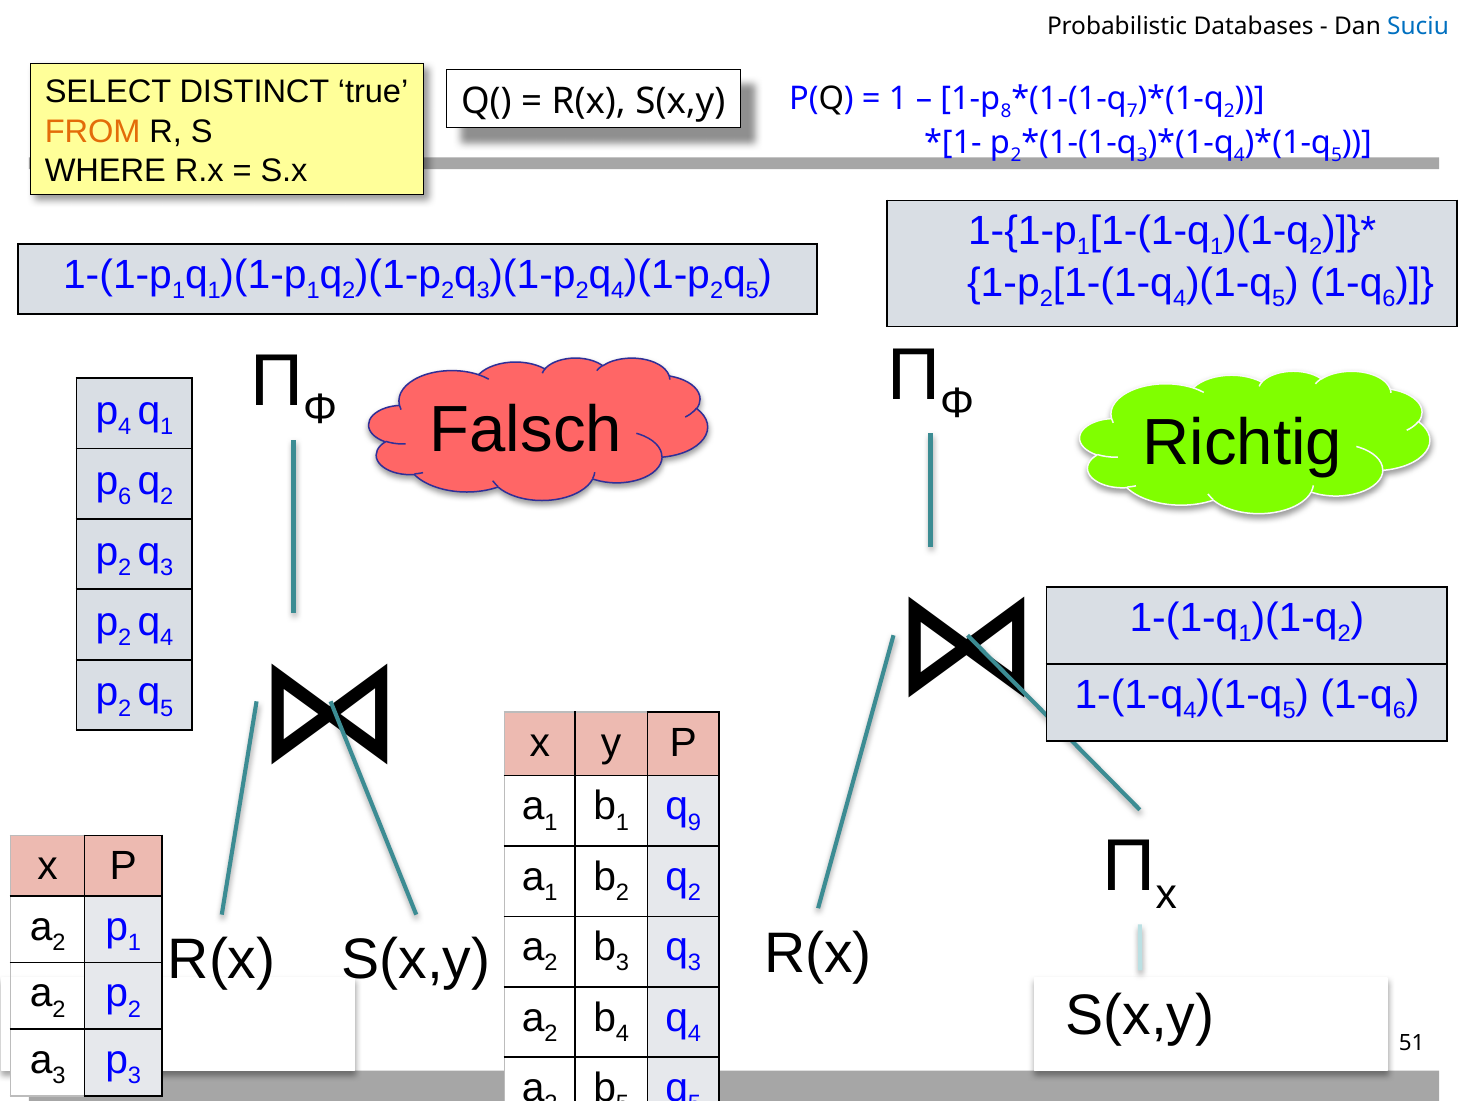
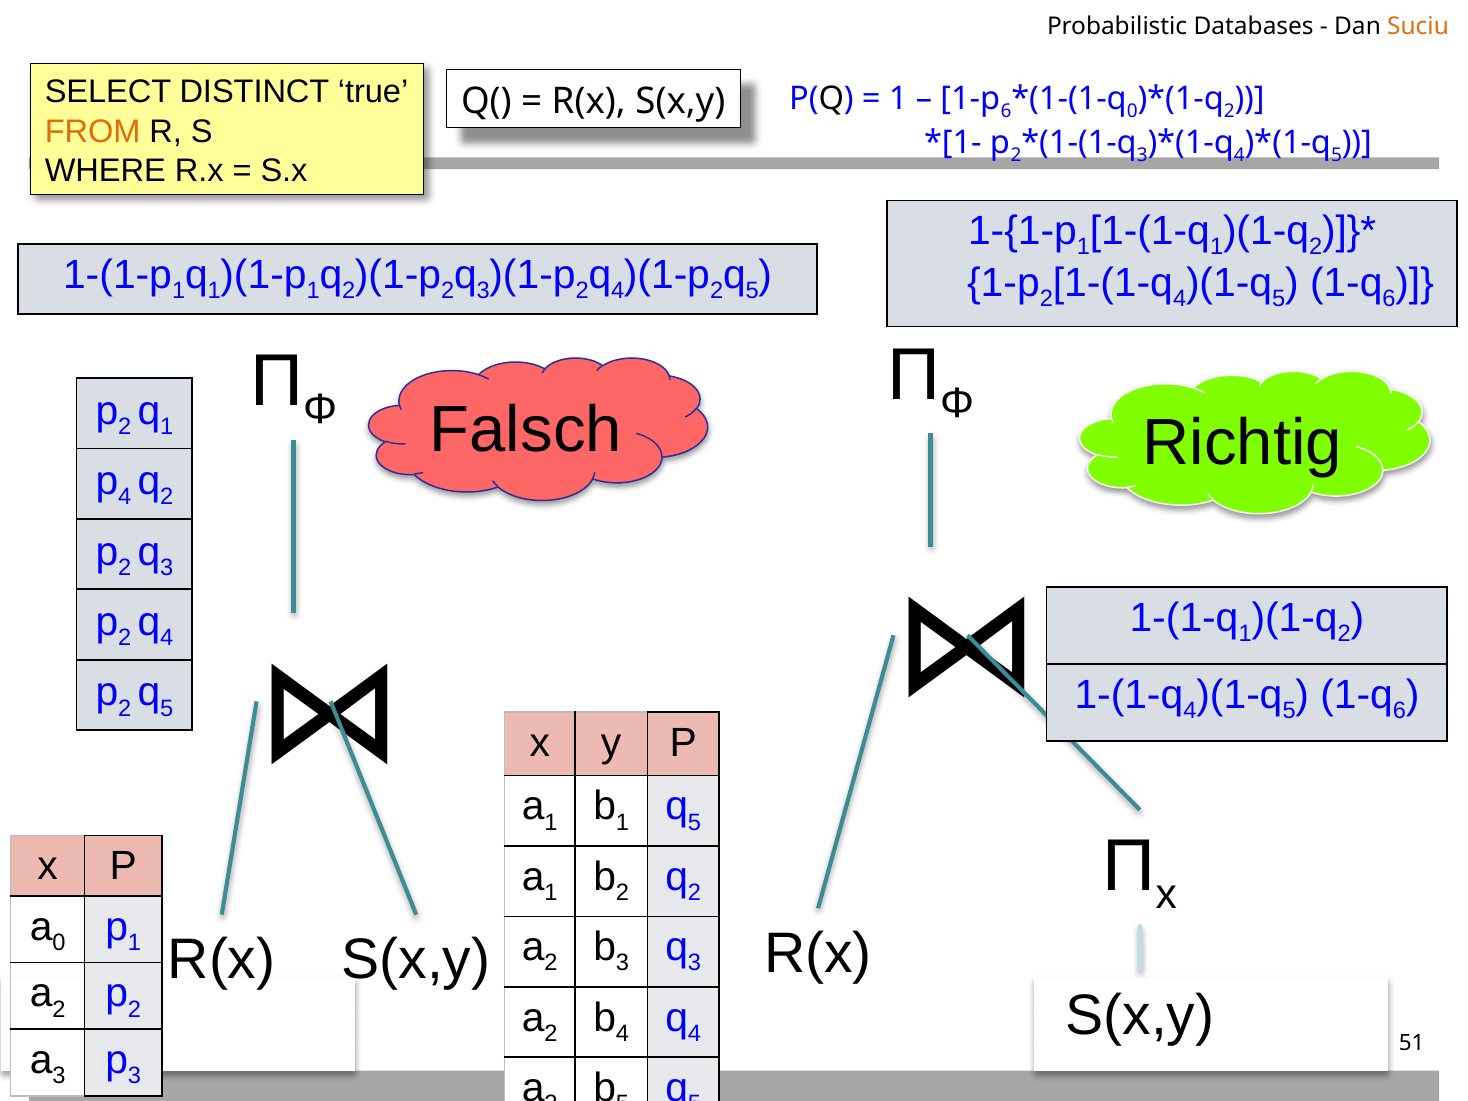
Suciu colour: blue -> orange
8 at (1006, 111): 8 -> 6
7 at (1132, 111): 7 -> 0
4 at (125, 427): 4 -> 2
p 6: 6 -> 4
9 at (695, 822): 9 -> 5
2 at (59, 942): 2 -> 0
